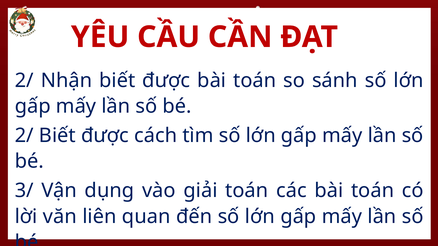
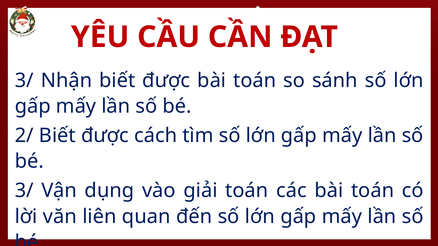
2/ at (24, 81): 2/ -> 3/
